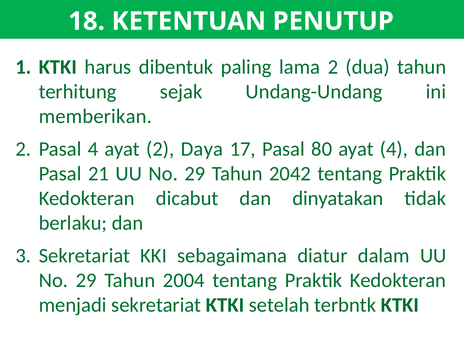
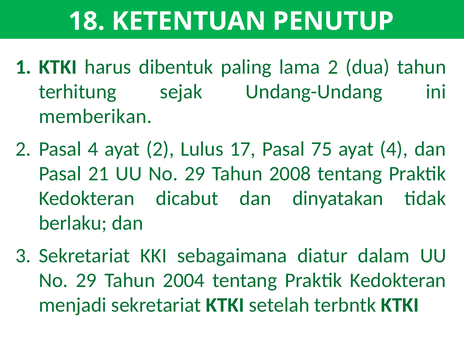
Daya: Daya -> Lulus
80: 80 -> 75
2042: 2042 -> 2008
